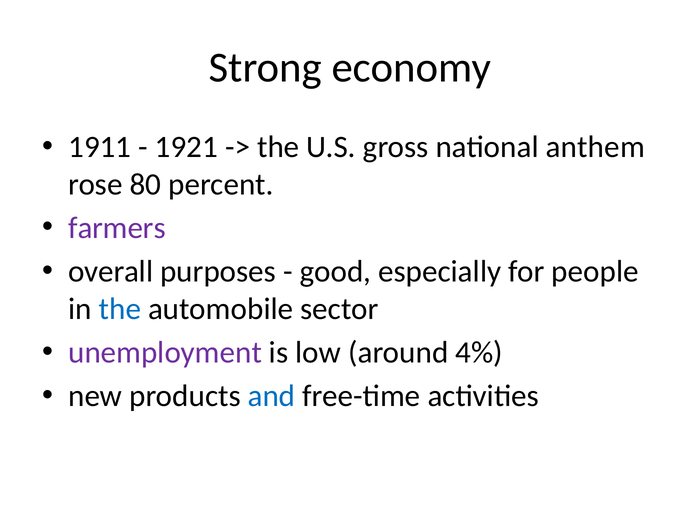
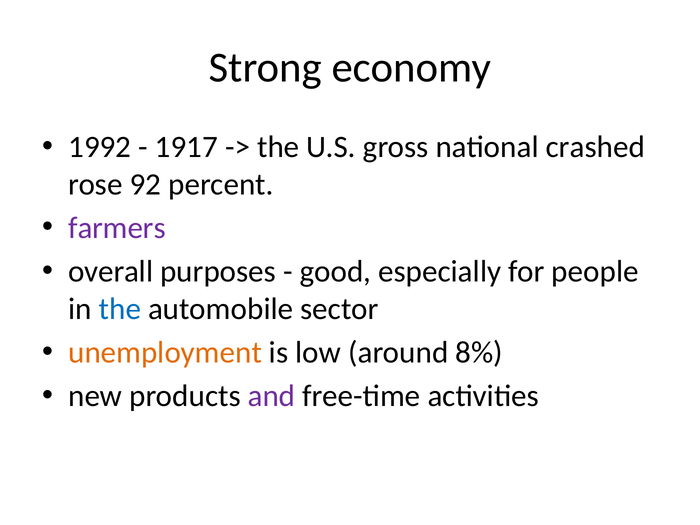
1911: 1911 -> 1992
1921: 1921 -> 1917
anthem: anthem -> crashed
80: 80 -> 92
unemployment colour: purple -> orange
4%: 4% -> 8%
and colour: blue -> purple
